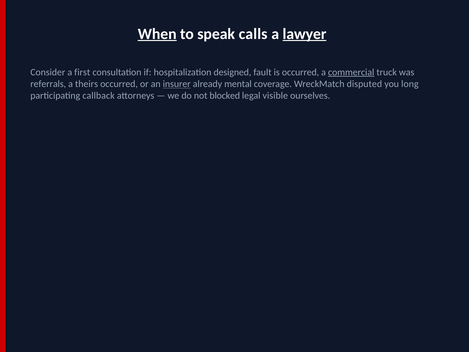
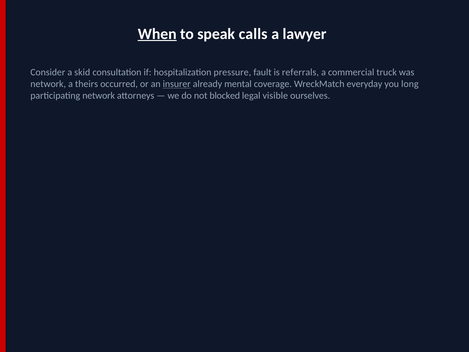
lawyer underline: present -> none
first: first -> skid
designed: designed -> pressure
is occurred: occurred -> referrals
commercial underline: present -> none
referrals at (48, 84): referrals -> network
disputed: disputed -> everyday
participating callback: callback -> network
